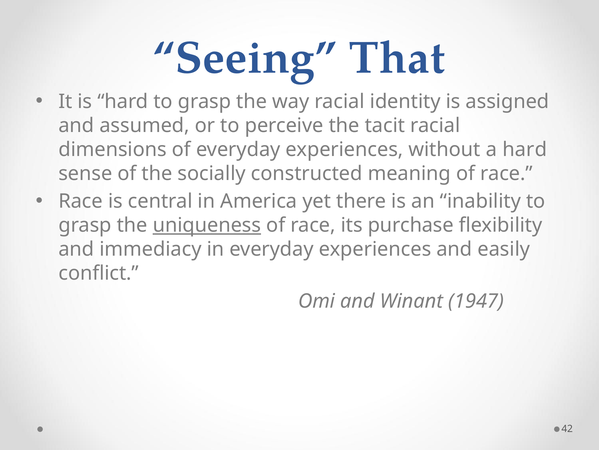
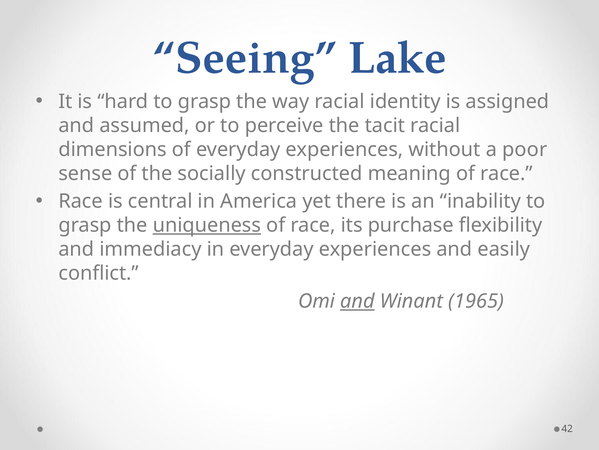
That: That -> Lake
a hard: hard -> poor
and at (357, 301) underline: none -> present
1947: 1947 -> 1965
